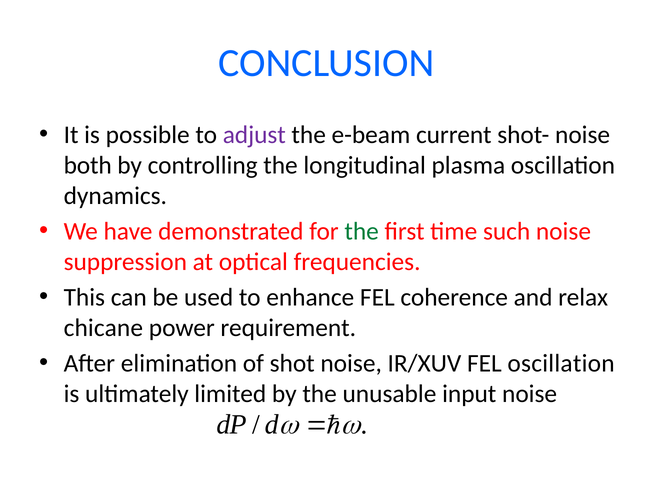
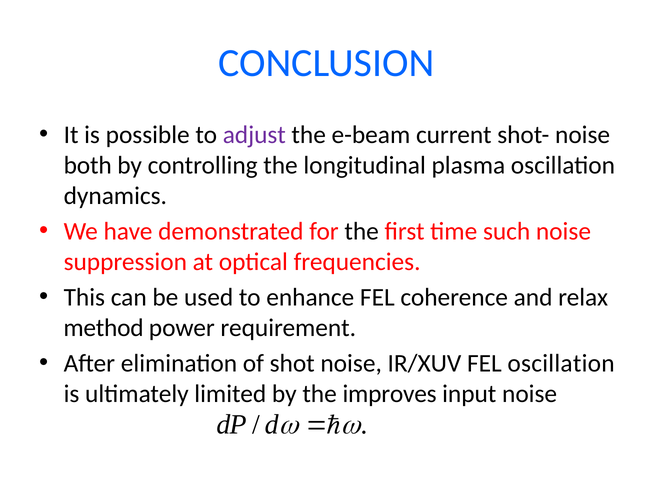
the at (362, 231) colour: green -> black
chicane: chicane -> method
unusable: unusable -> improves
